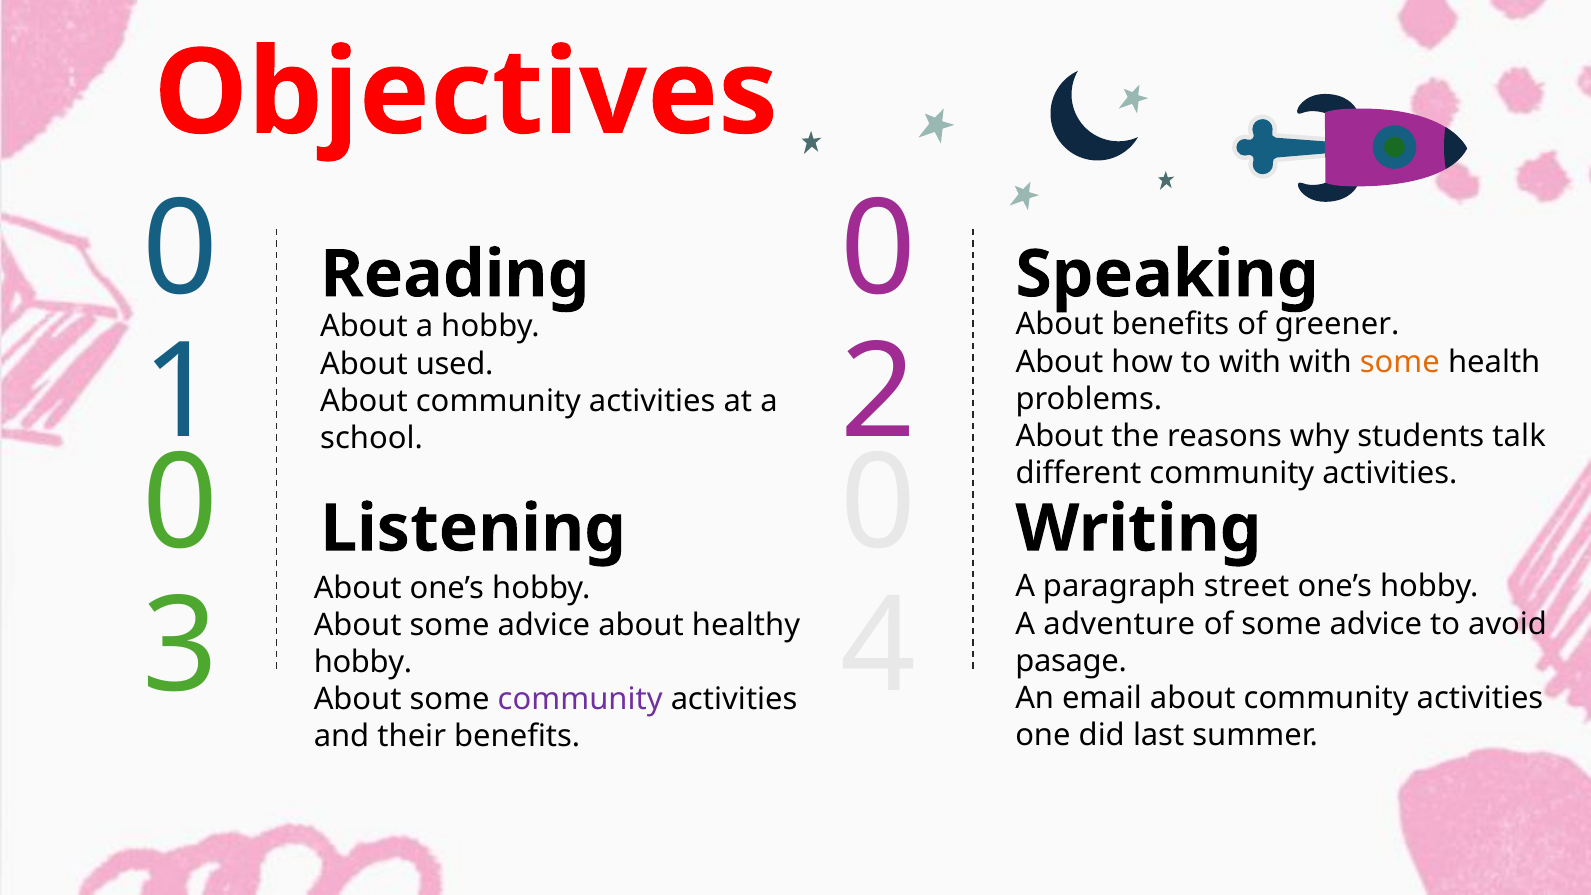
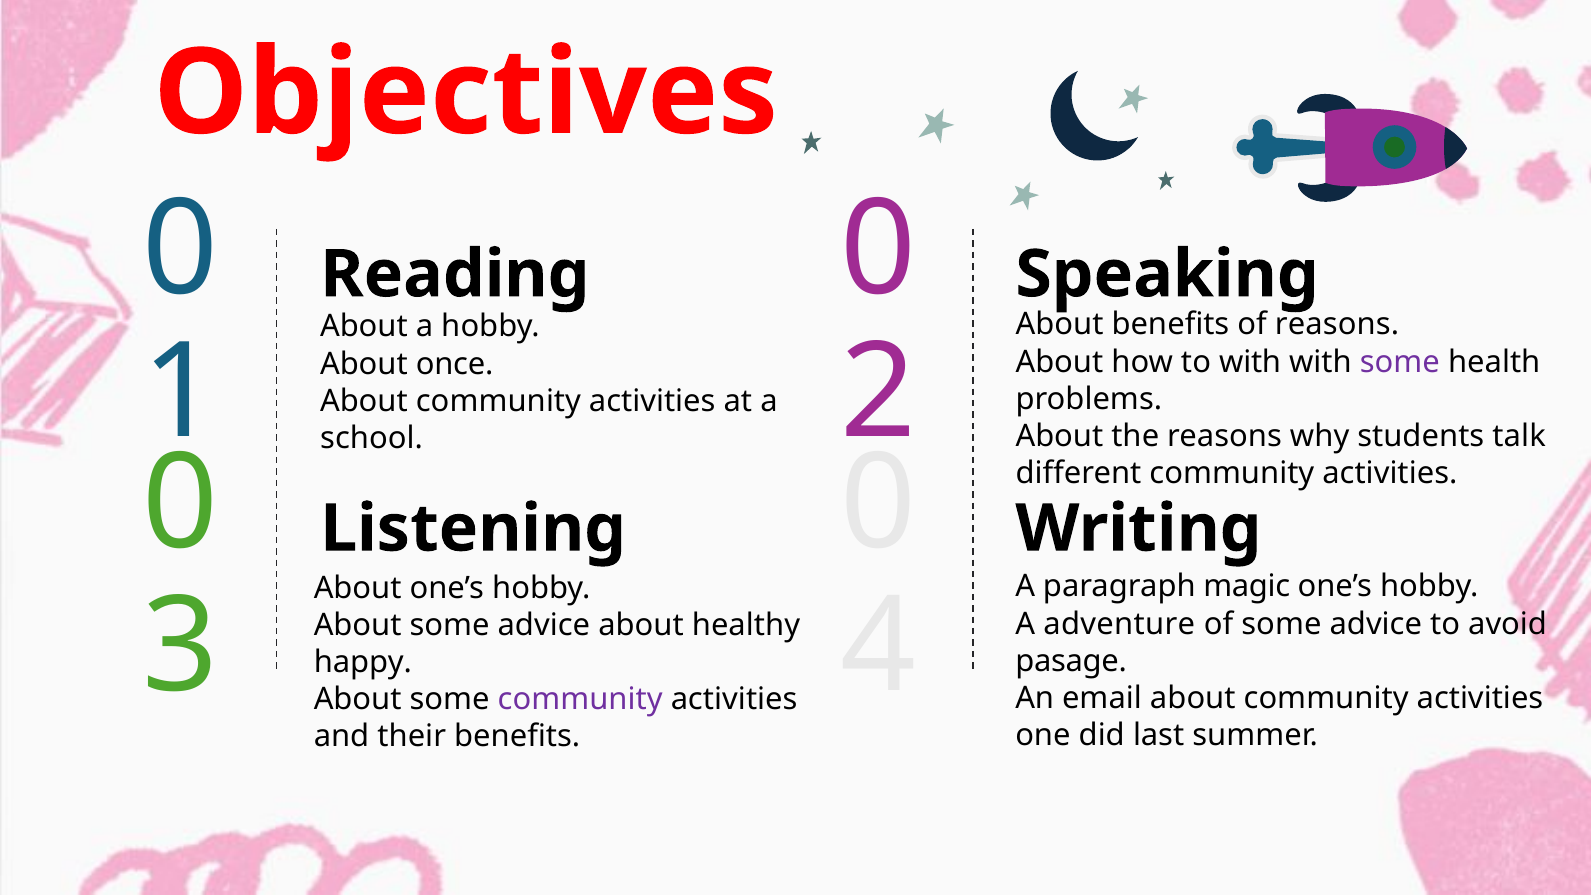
greener at (1337, 325): greener -> reasons
some at (1400, 362) colour: orange -> purple
used: used -> once
street: street -> magic
hobby at (363, 662): hobby -> happy
